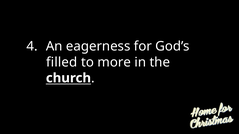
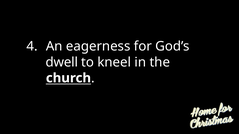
filled: filled -> dwell
more: more -> kneel
